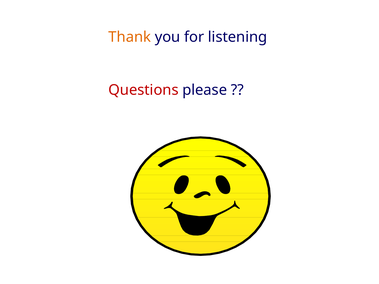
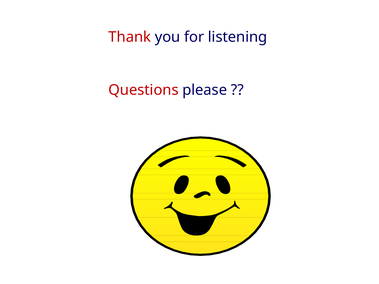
Thank colour: orange -> red
